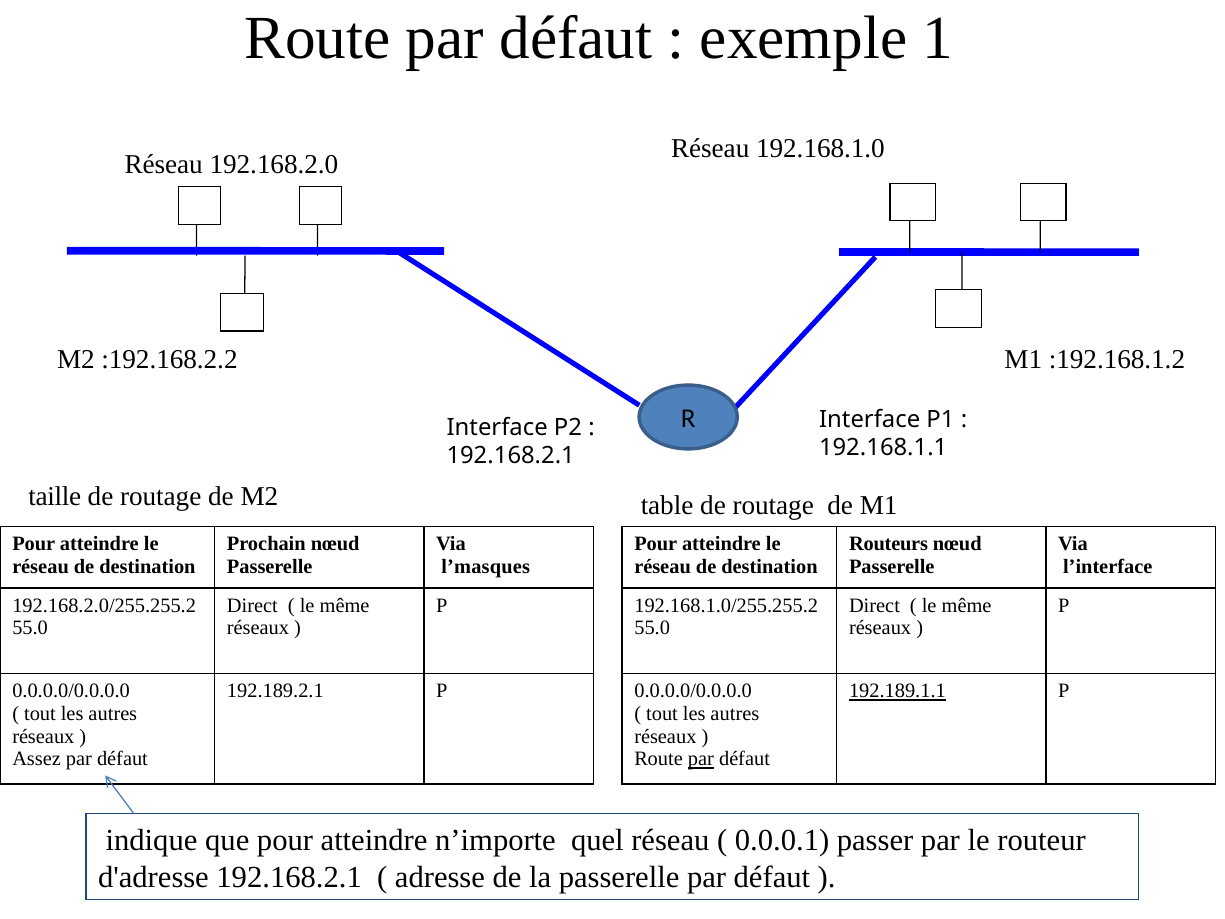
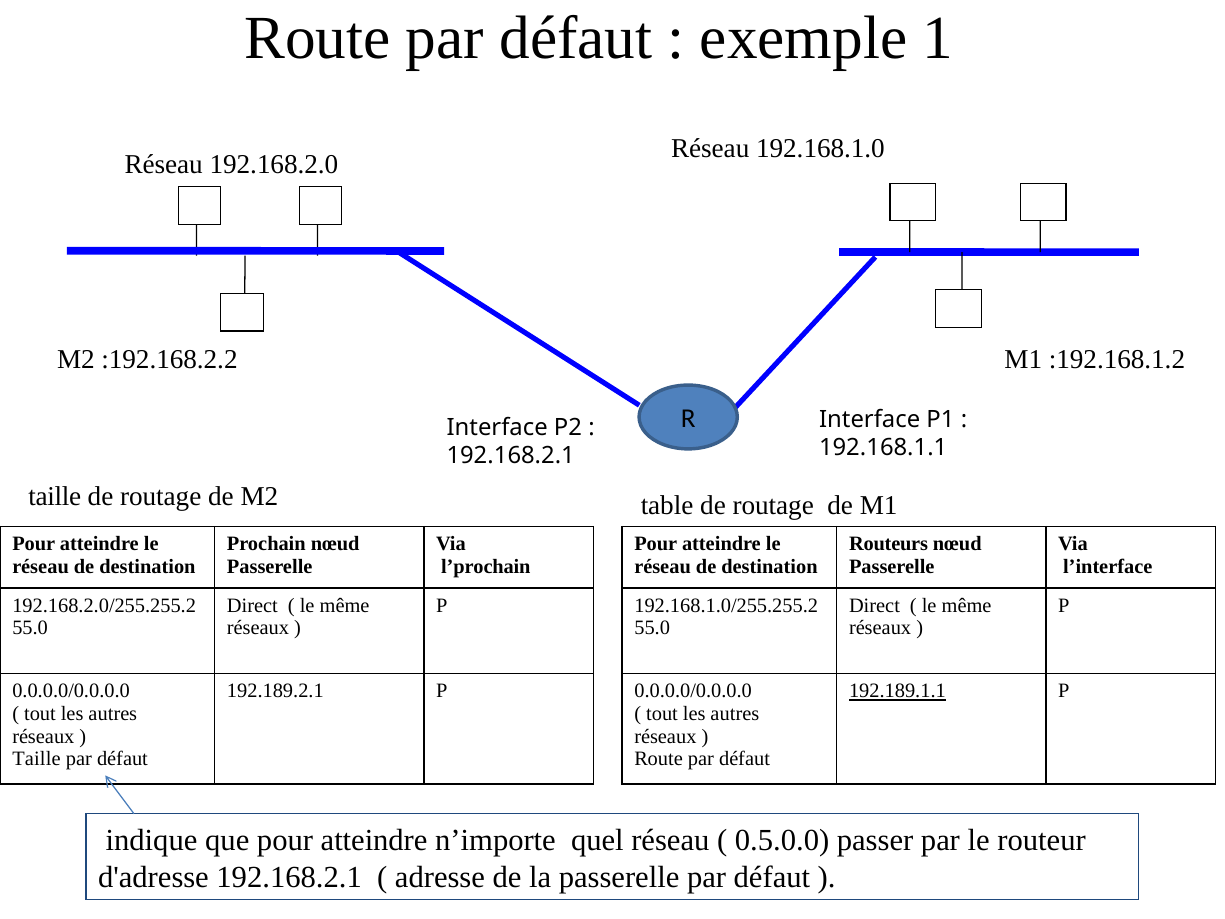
l’masques: l’masques -> l’prochain
Assez at (37, 759): Assez -> Taille
par at (701, 759) underline: present -> none
0.0.0.1: 0.0.0.1 -> 0.5.0.0
